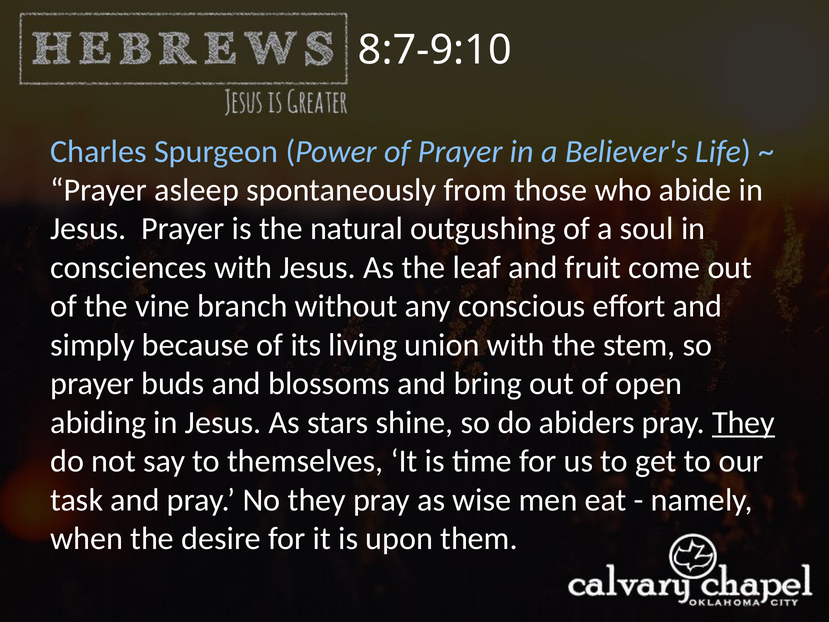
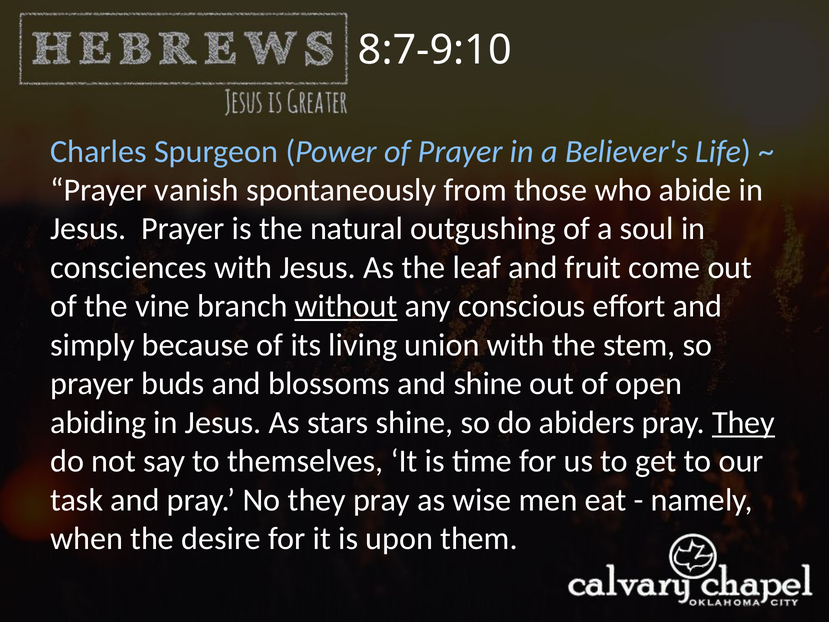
asleep: asleep -> vanish
without underline: none -> present
and bring: bring -> shine
